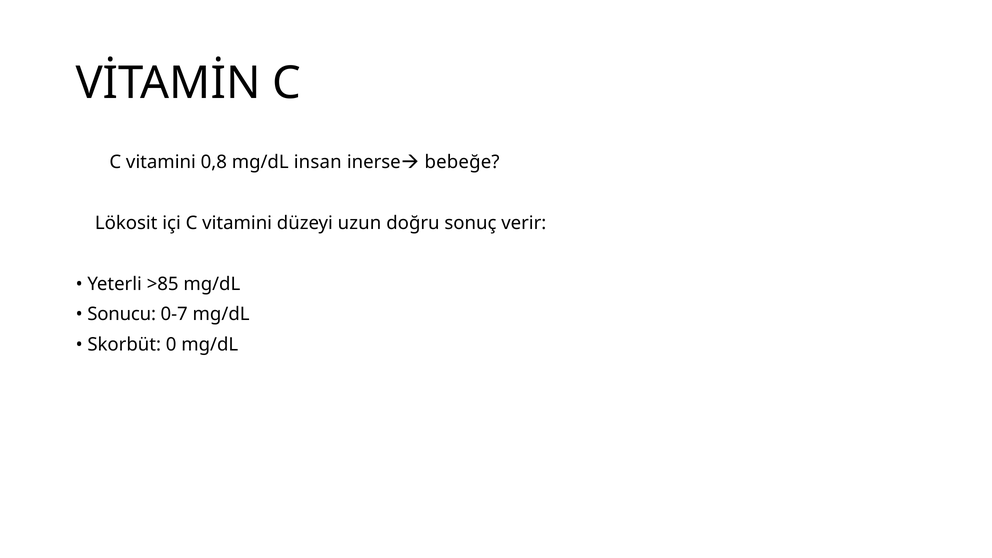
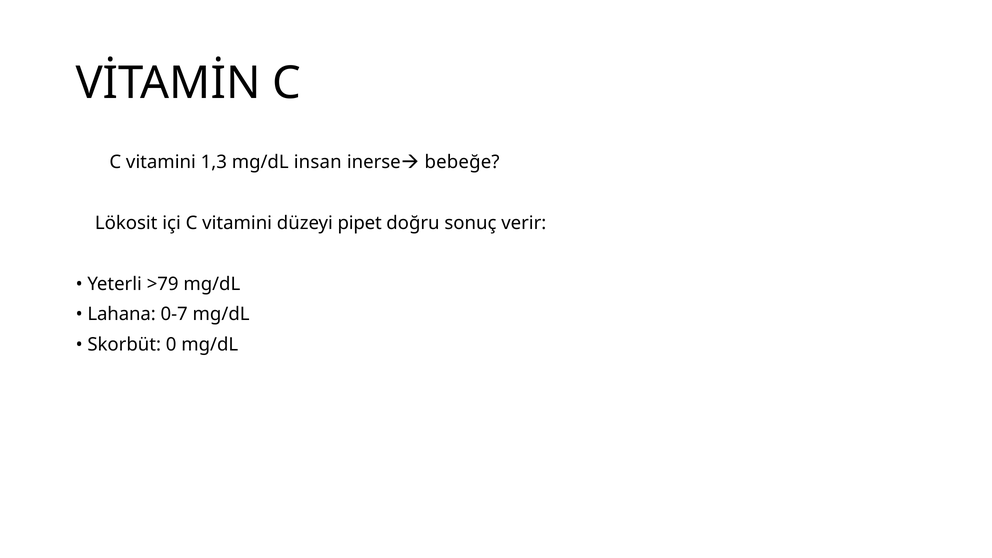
0,8: 0,8 -> 1,3
uzun: uzun -> pipet
>85: >85 -> >79
Sonucu: Sonucu -> Lahana
